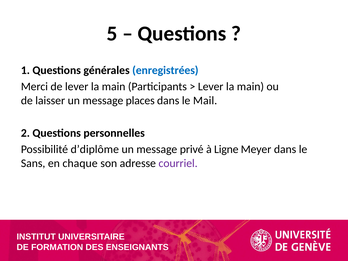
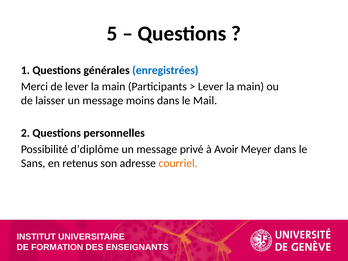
places: places -> moins
Ligne: Ligne -> Avoir
chaque: chaque -> retenus
courriel colour: purple -> orange
